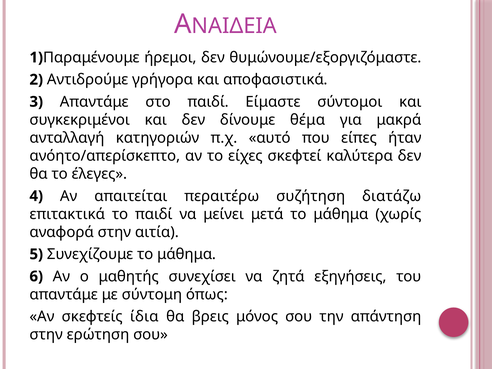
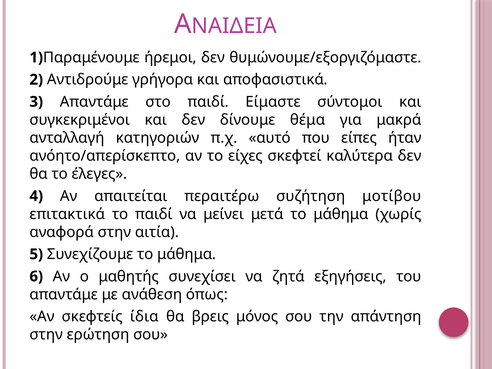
διατάζω: διατάζω -> μοτίβου
σύντομη: σύντομη -> ανάθεση
